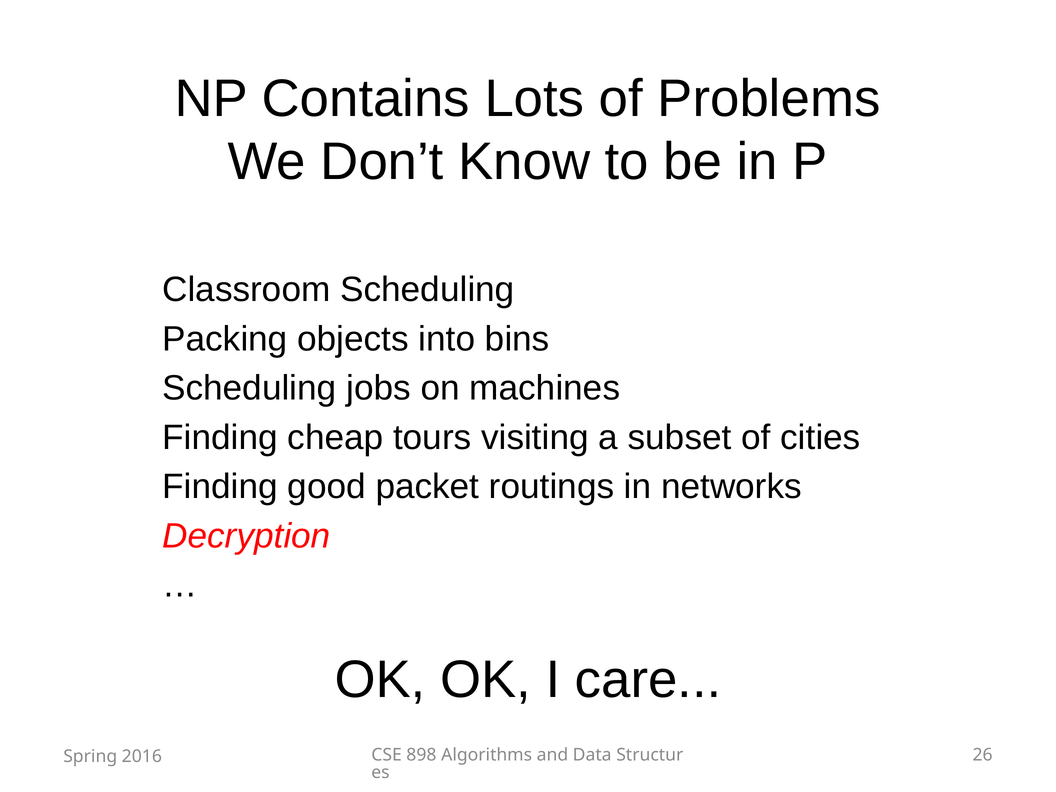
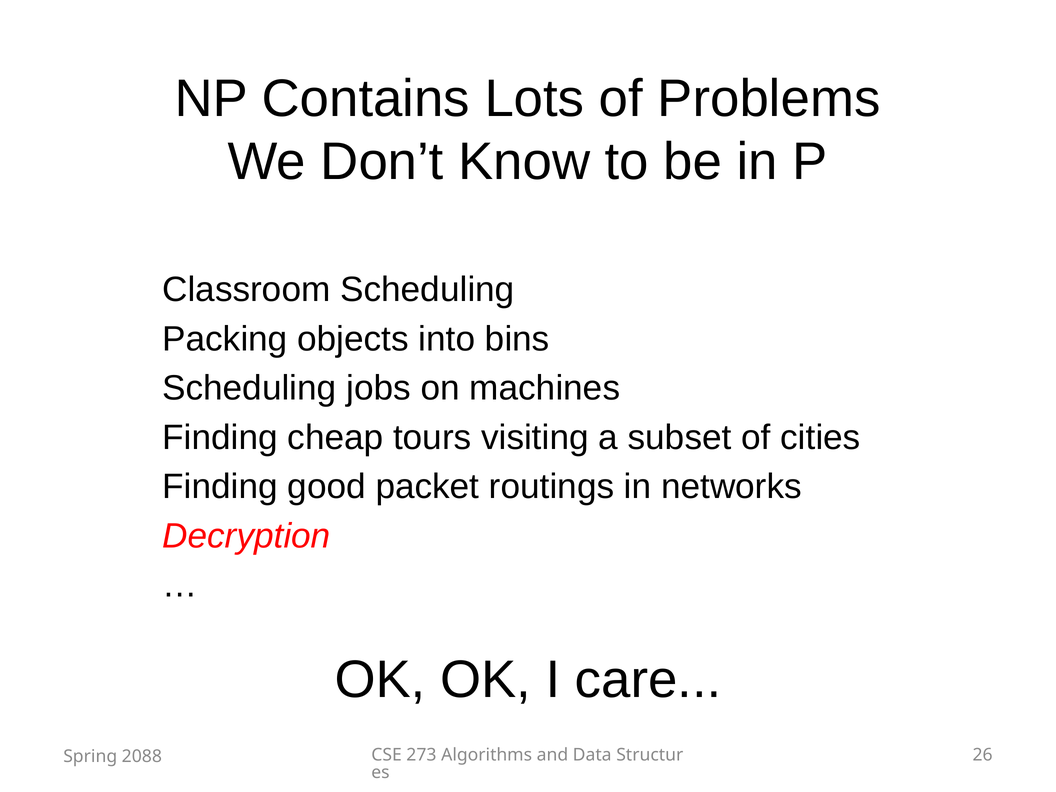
898: 898 -> 273
2016: 2016 -> 2088
